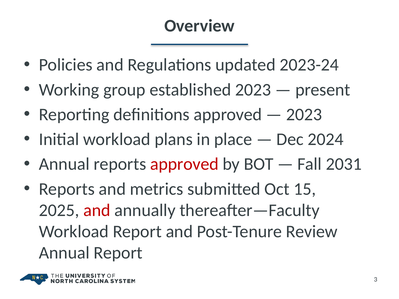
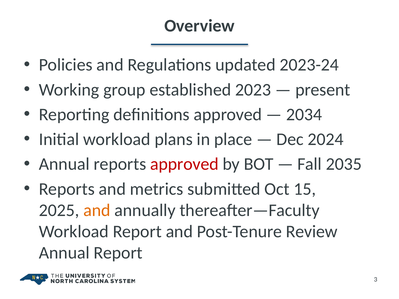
2023 at (304, 115): 2023 -> 2034
2031: 2031 -> 2035
and at (97, 210) colour: red -> orange
